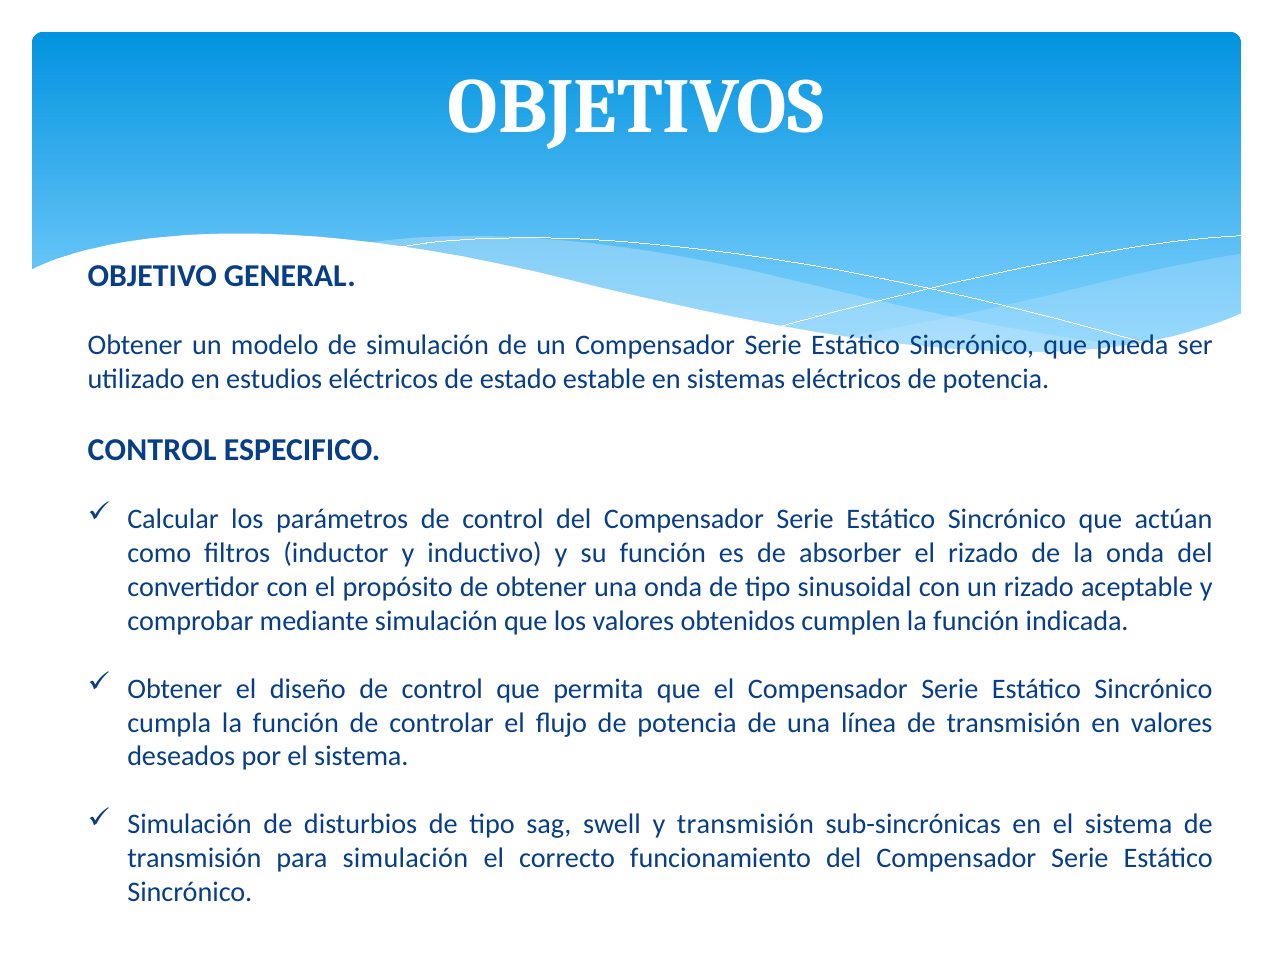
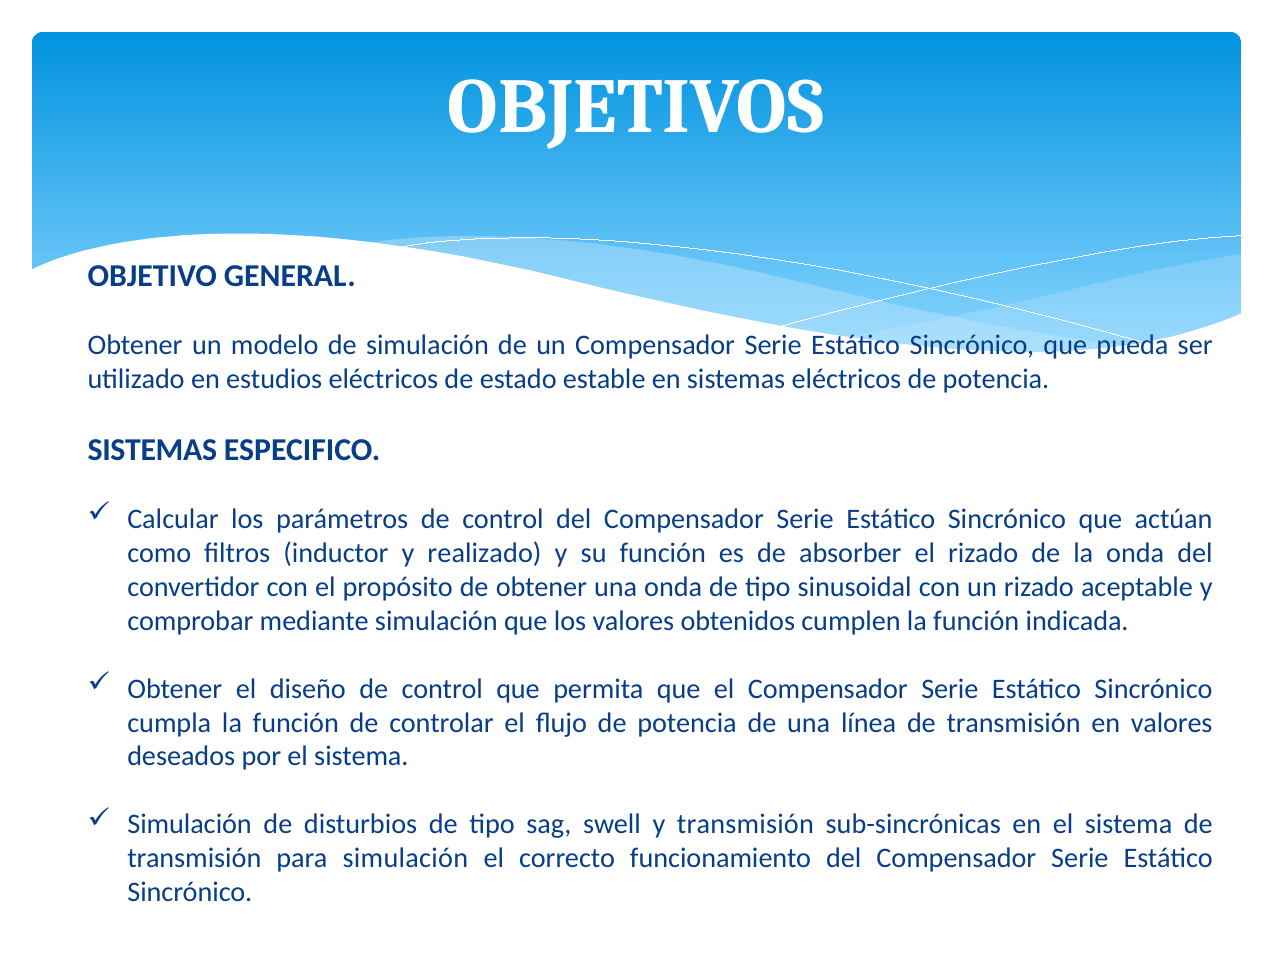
CONTROL at (152, 450): CONTROL -> SISTEMAS
inductivo: inductivo -> realizado
